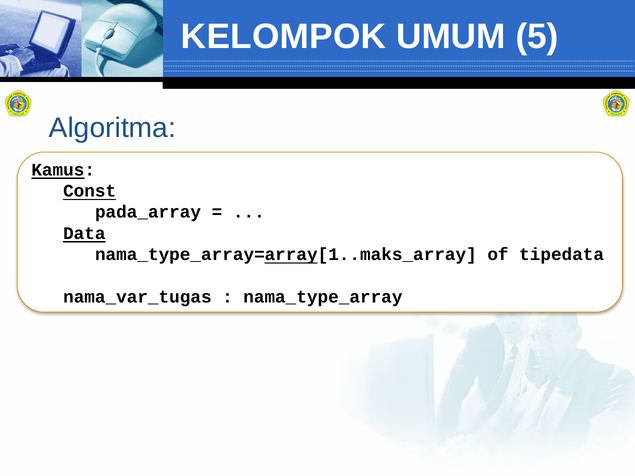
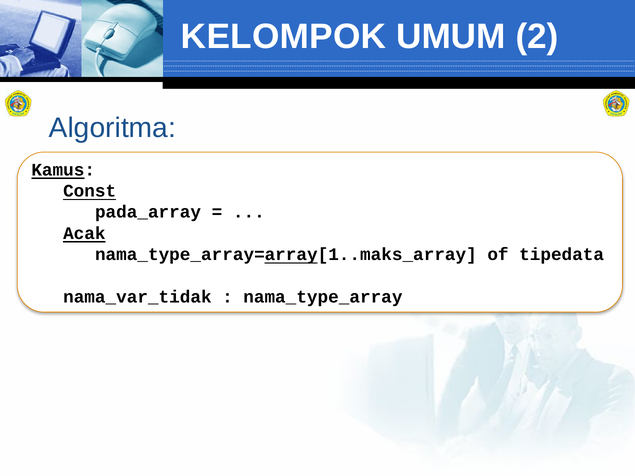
5: 5 -> 2
Data: Data -> Acak
nama_var_tugas: nama_var_tugas -> nama_var_tidak
